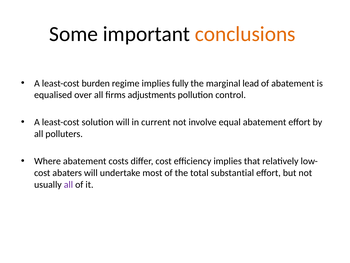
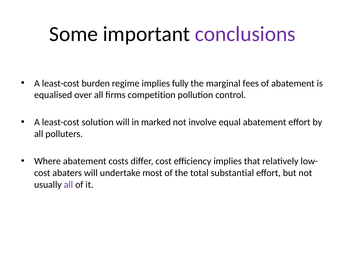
conclusions colour: orange -> purple
lead: lead -> fees
adjustments: adjustments -> competition
current: current -> marked
